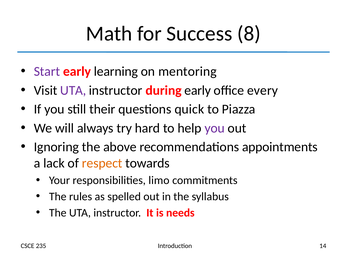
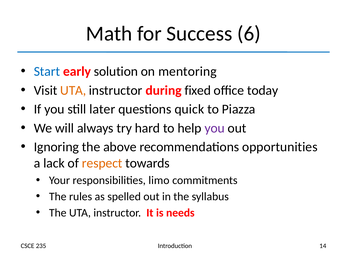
8: 8 -> 6
Start colour: purple -> blue
learning: learning -> solution
UTA at (73, 90) colour: purple -> orange
during early: early -> fixed
every: every -> today
their: their -> later
appointments: appointments -> opportunities
